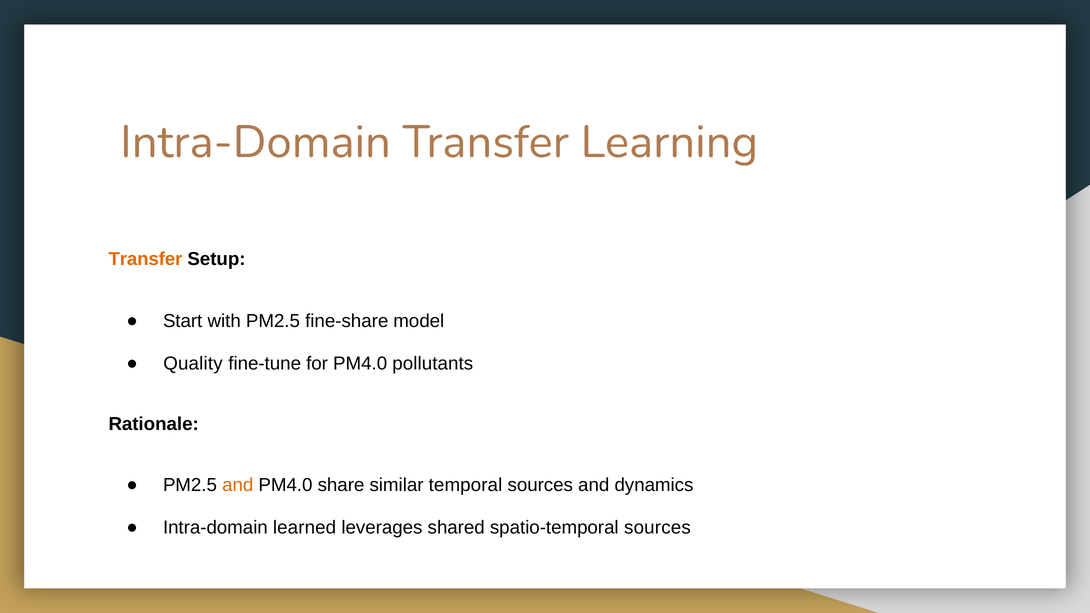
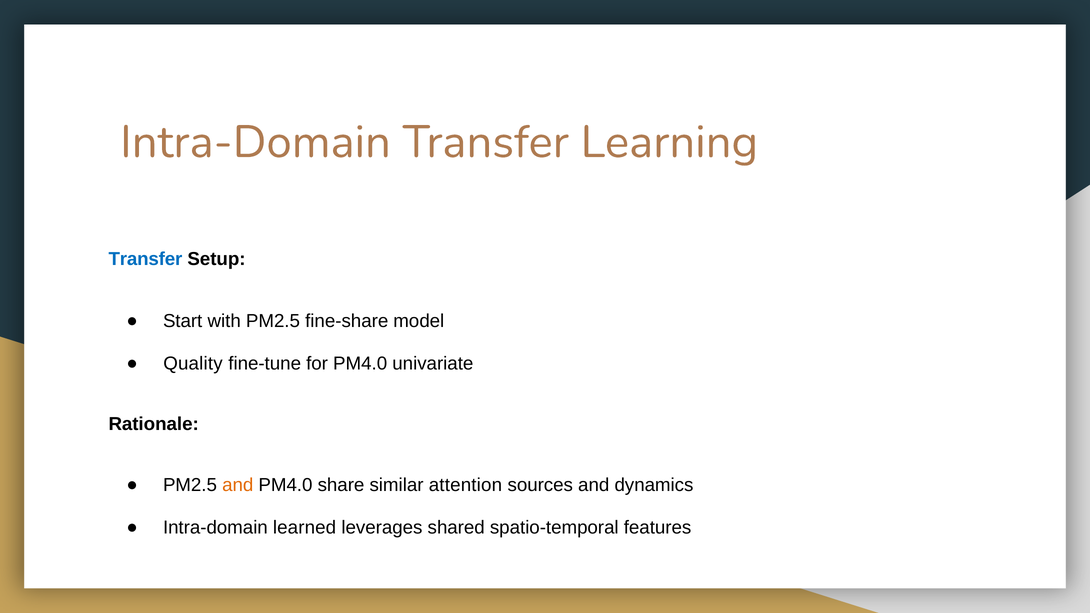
Transfer at (145, 259) colour: orange -> blue
pollutants: pollutants -> univariate
temporal: temporal -> attention
spatio-temporal sources: sources -> features
